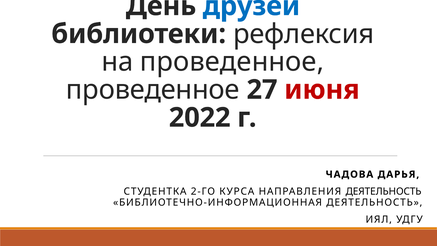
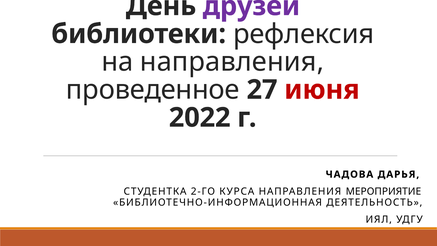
друзей colour: blue -> purple
на проведенное: проведенное -> направления
НАПРАВЛЕНИЯ ДЕЯТЕЛЬНОСТЬ: ДЕЯТЕЛЬНОСТЬ -> МЕРОПРИЯТИЕ
